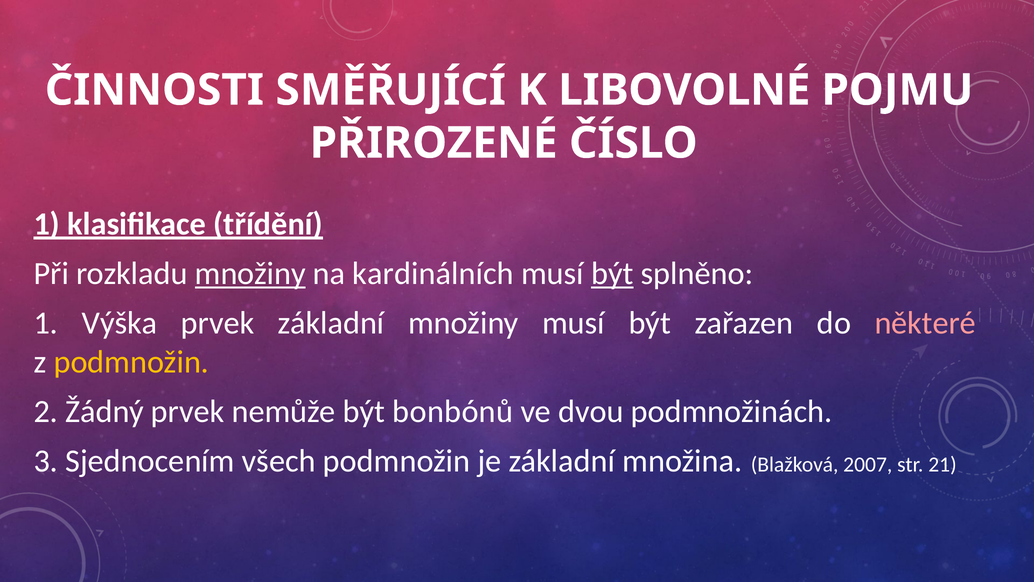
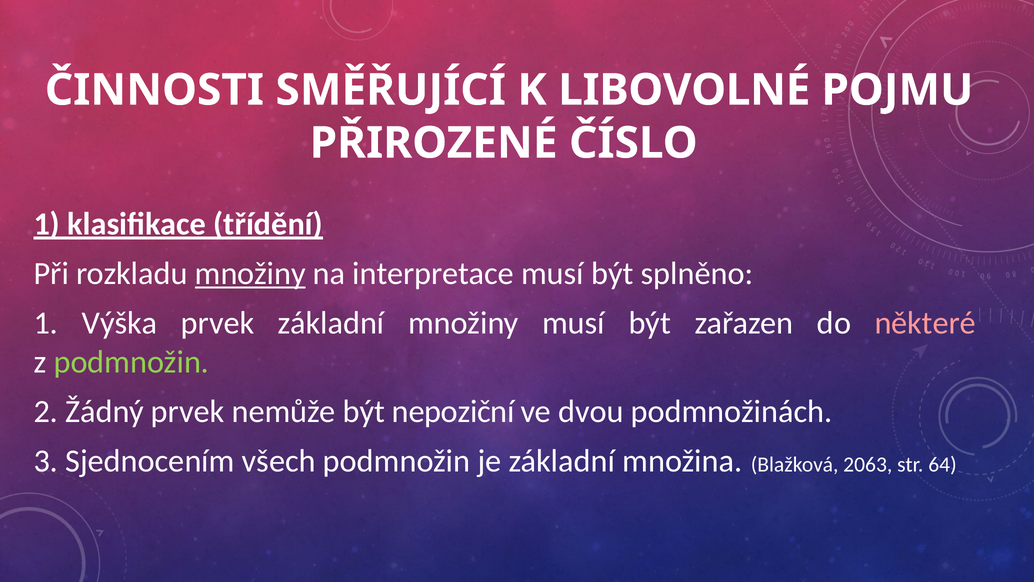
kardinálních: kardinálních -> interpretace
být at (612, 274) underline: present -> none
podmnožin at (131, 362) colour: yellow -> light green
bonbónů: bonbónů -> nepoziční
2007: 2007 -> 2063
21: 21 -> 64
